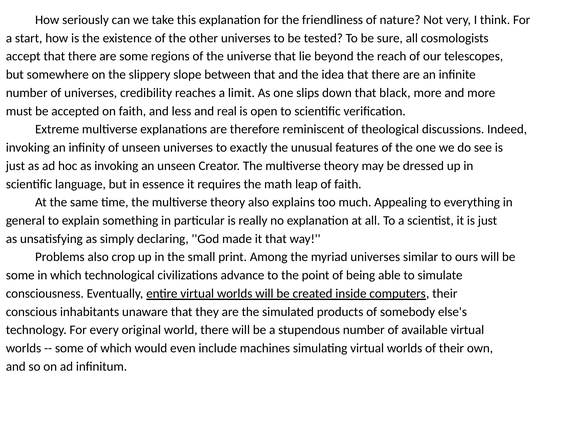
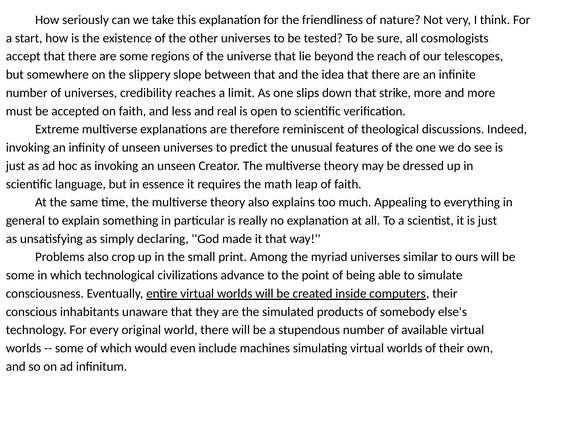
black: black -> strike
exactly: exactly -> predict
